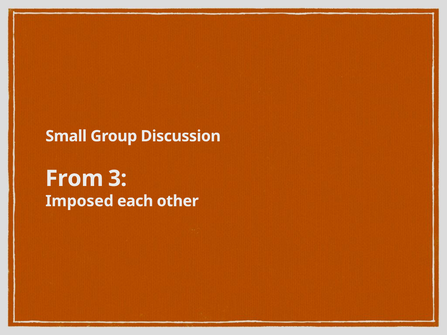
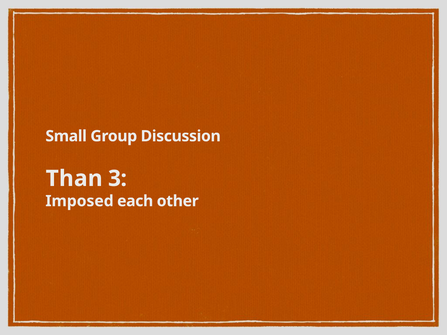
From: From -> Than
